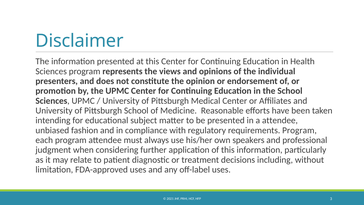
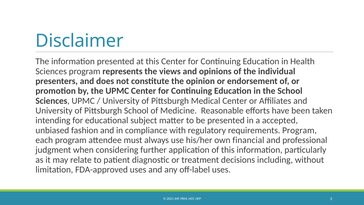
a attendee: attendee -> accepted
speakers: speakers -> financial
